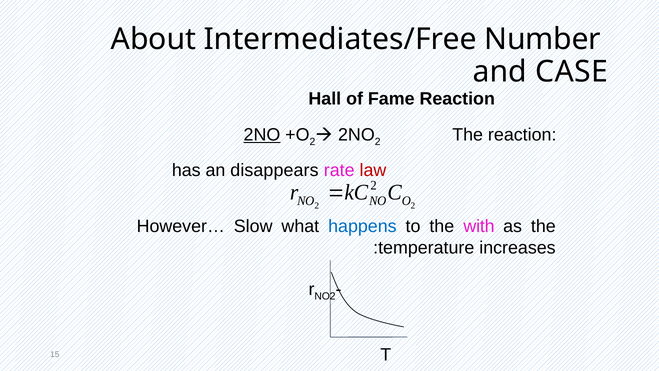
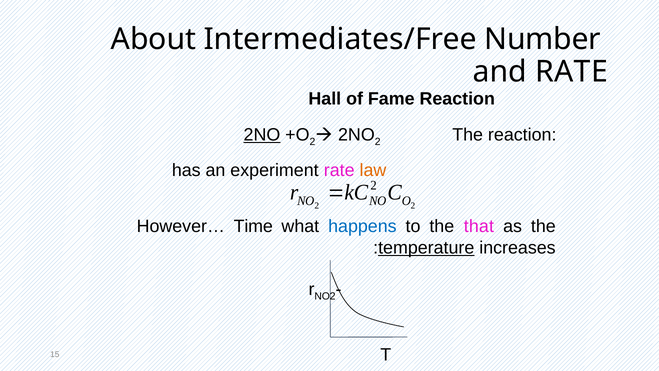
and CASE: CASE -> RATE
disappears: disappears -> experiment
law colour: red -> orange
Slow: Slow -> Time
with: with -> that
temperature underline: none -> present
